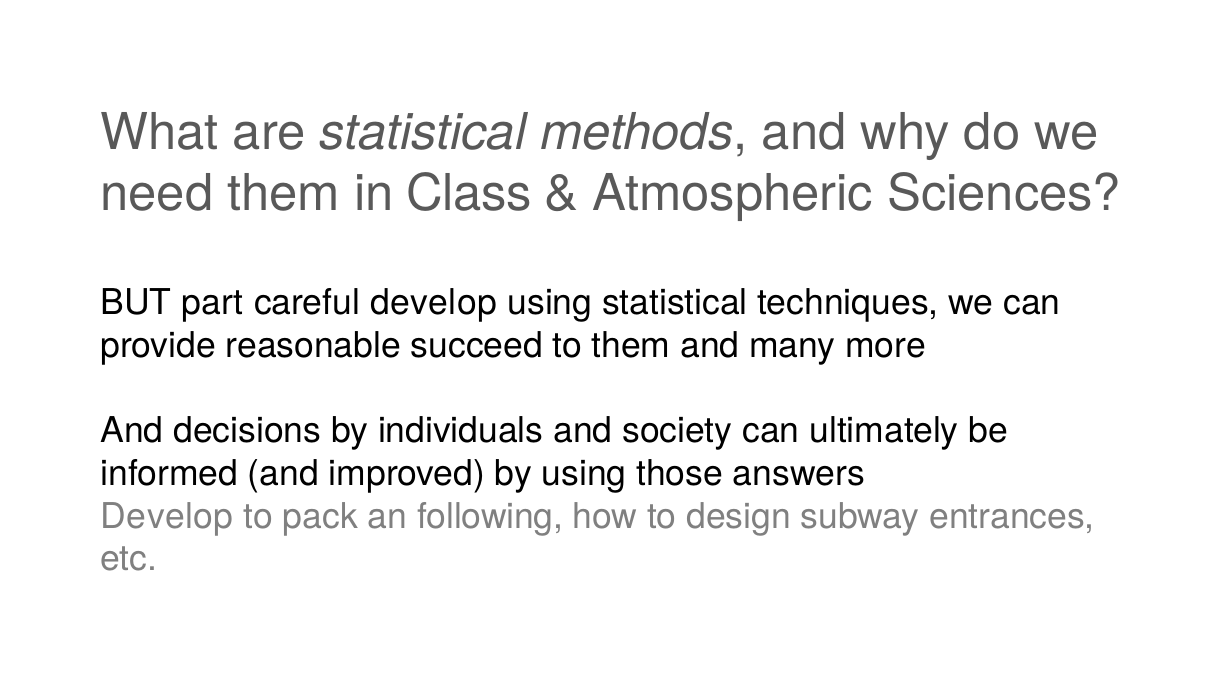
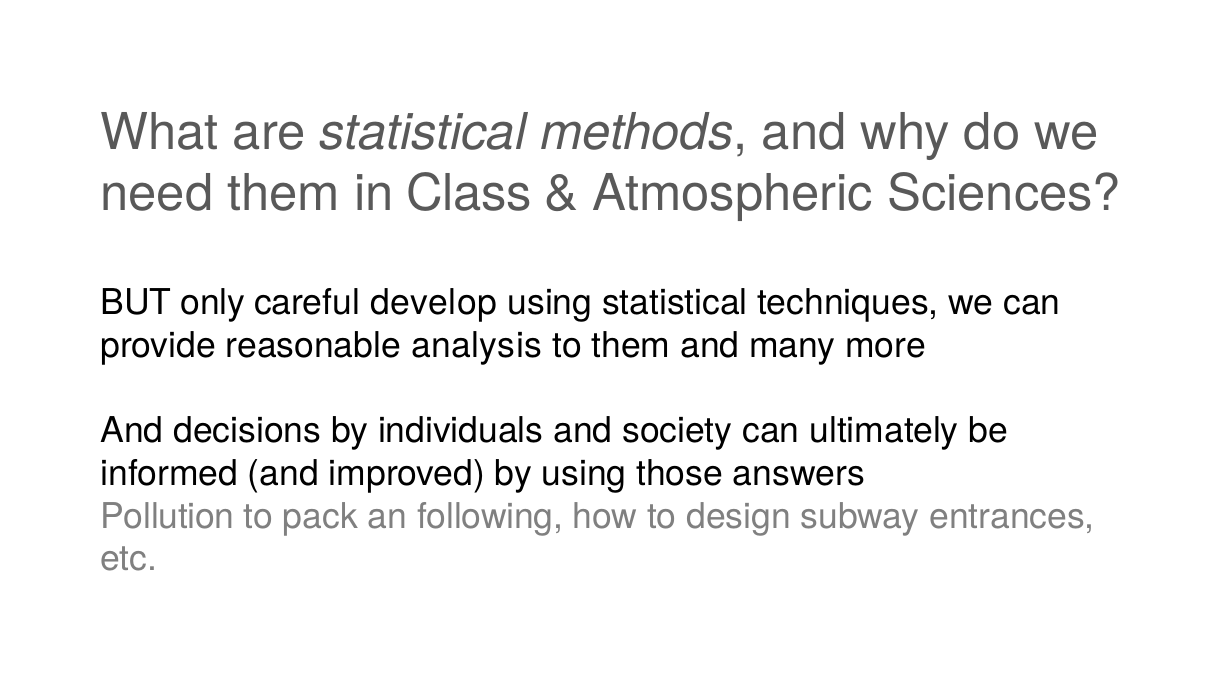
part: part -> only
succeed: succeed -> analysis
Develop at (167, 516): Develop -> Pollution
